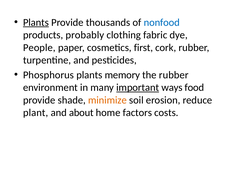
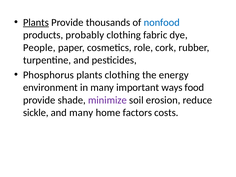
first: first -> role
plants memory: memory -> clothing
the rubber: rubber -> energy
important underline: present -> none
minimize colour: orange -> purple
plant: plant -> sickle
and about: about -> many
